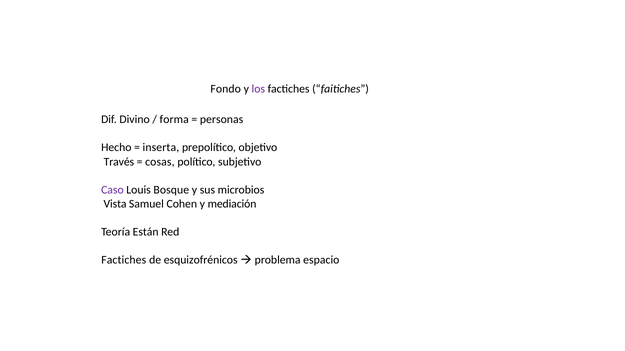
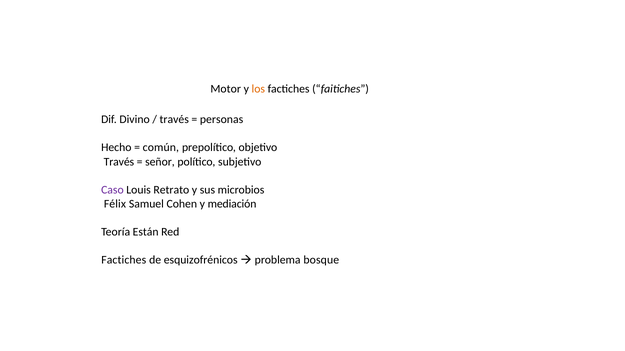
Fondo: Fondo -> Motor
los colour: purple -> orange
forma at (174, 120): forma -> través
inserta: inserta -> común
cosas: cosas -> señor
Bosque: Bosque -> Retrato
Vista: Vista -> Félix
espacio: espacio -> bosque
